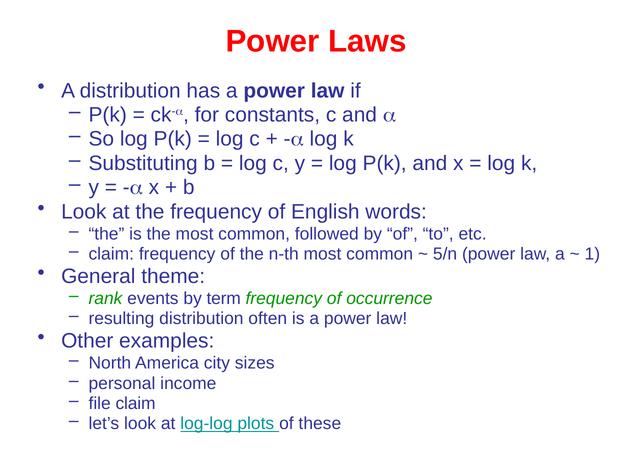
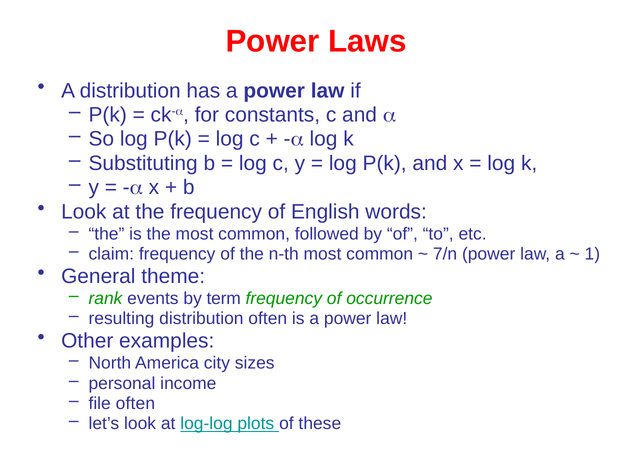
5/n: 5/n -> 7/n
file claim: claim -> often
